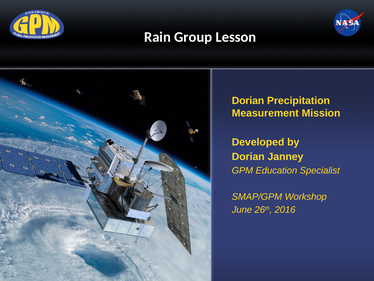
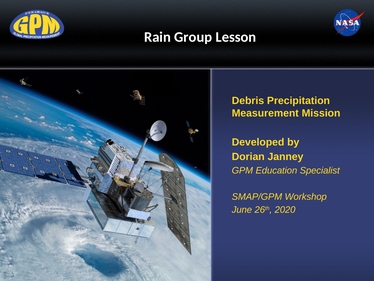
Dorian at (248, 100): Dorian -> Debris
2016: 2016 -> 2020
